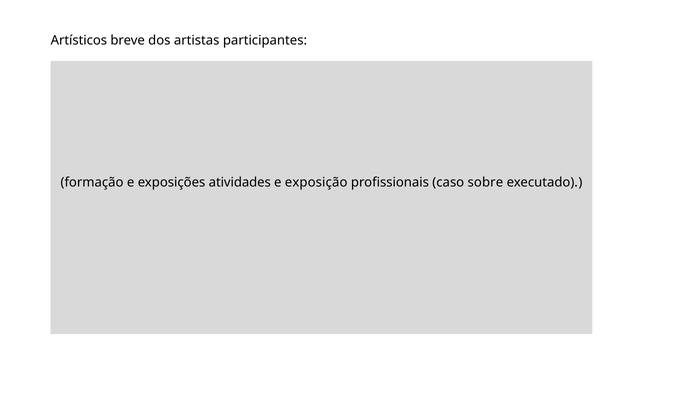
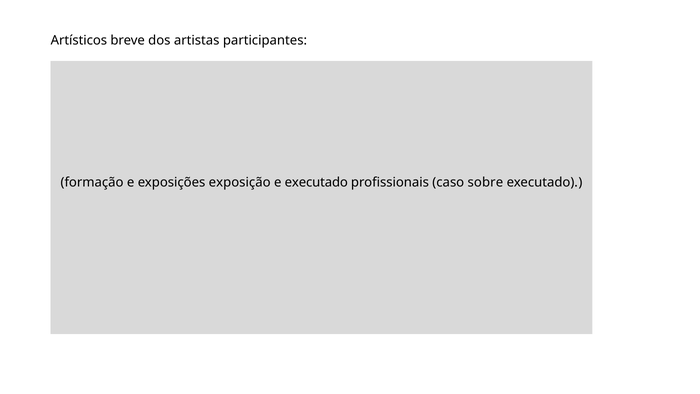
atividades: atividades -> exposição
e exposição: exposição -> executado
